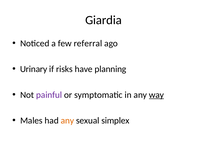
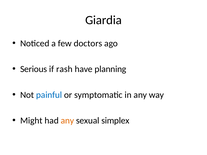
referral: referral -> doctors
Urinary: Urinary -> Serious
risks: risks -> rash
painful colour: purple -> blue
way underline: present -> none
Males: Males -> Might
